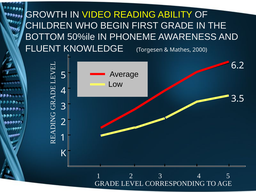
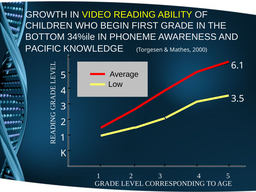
50%ile: 50%ile -> 34%ile
FLUENT: FLUENT -> PACIFIC
6.2: 6.2 -> 6.1
